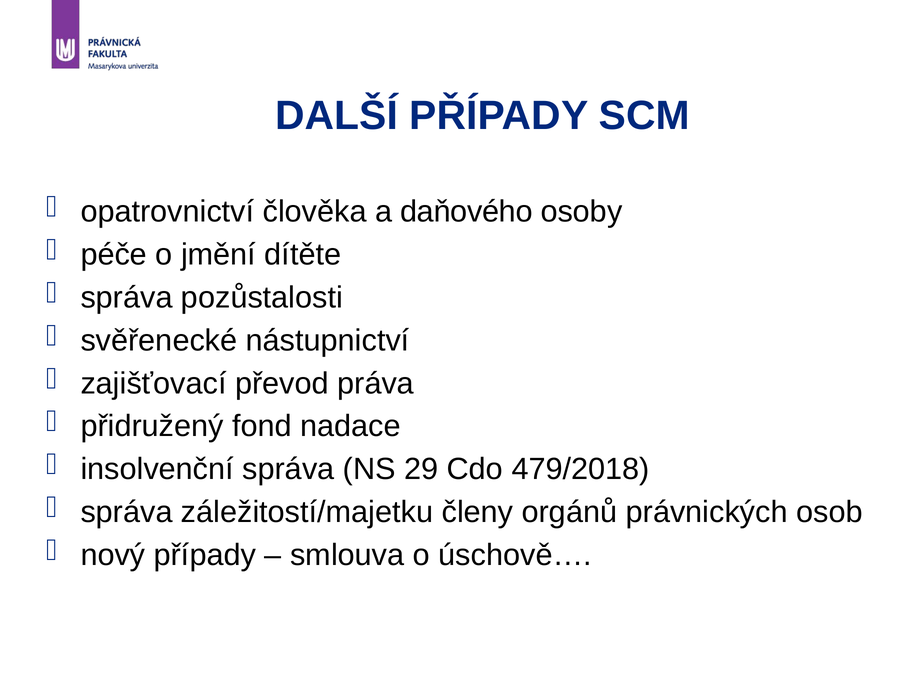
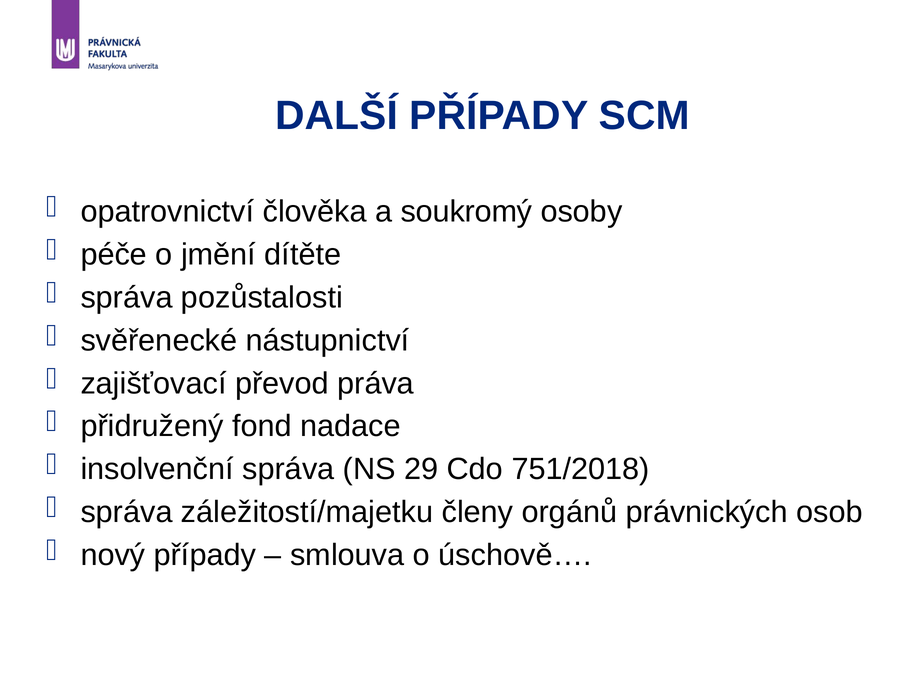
daňového: daňového -> soukromý
479/2018: 479/2018 -> 751/2018
